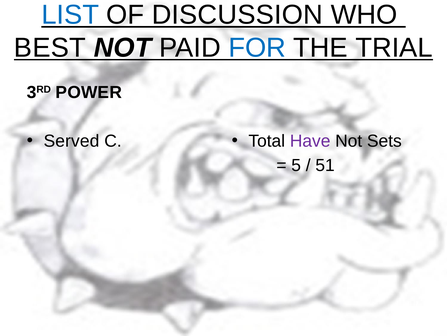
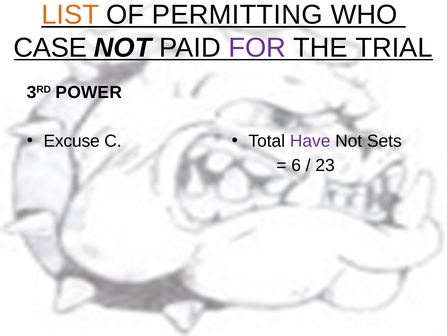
LIST colour: blue -> orange
DISCUSSION: DISCUSSION -> PERMITTING
BEST: BEST -> CASE
FOR colour: blue -> purple
Served: Served -> Excuse
5: 5 -> 6
51: 51 -> 23
